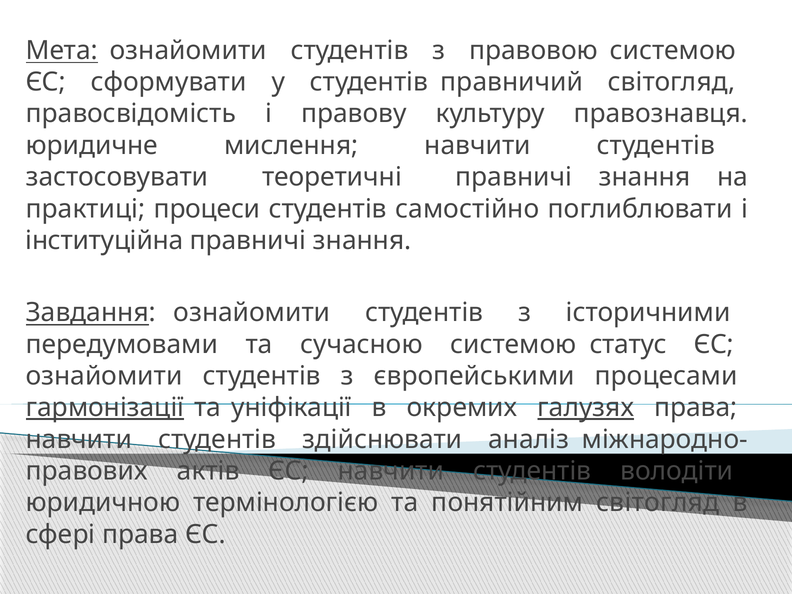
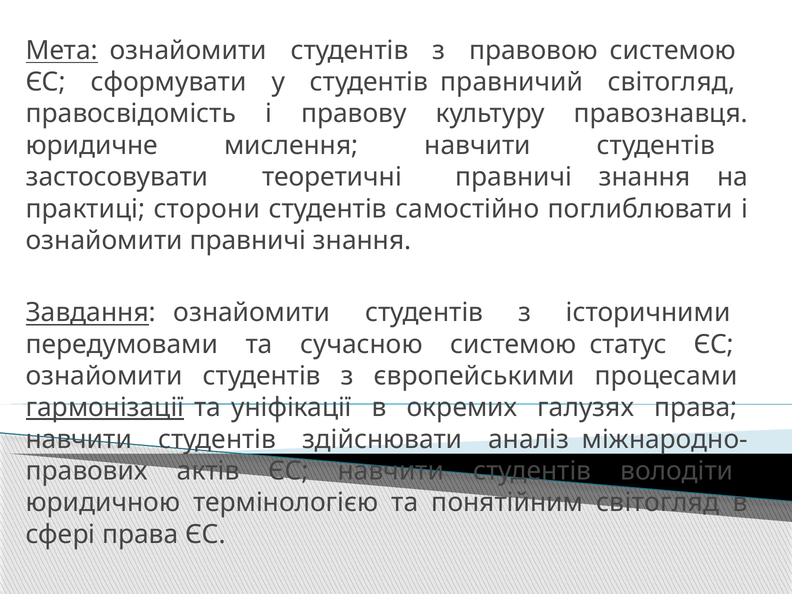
процеси: процеси -> сторони
інституційна at (104, 240): інституційна -> ознайомити
галузях underline: present -> none
